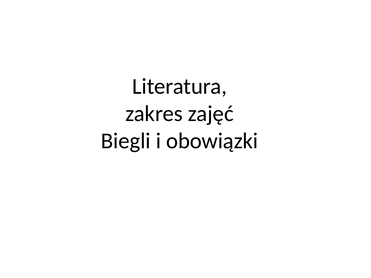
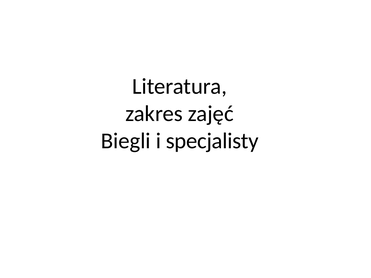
obowiązki: obowiązki -> specjalisty
